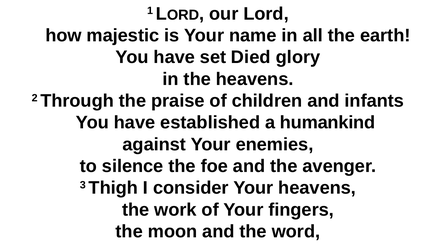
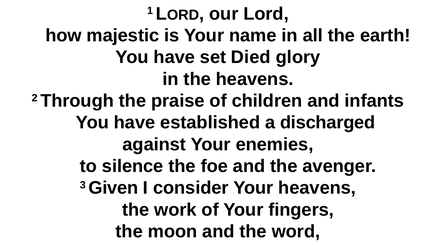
humankind: humankind -> discharged
Thigh: Thigh -> Given
